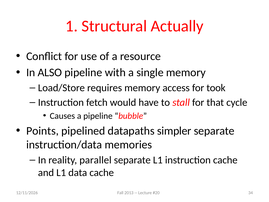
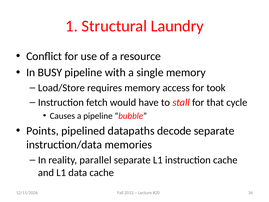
Actually: Actually -> Laundry
ALSO: ALSO -> BUSY
simpler: simpler -> decode
